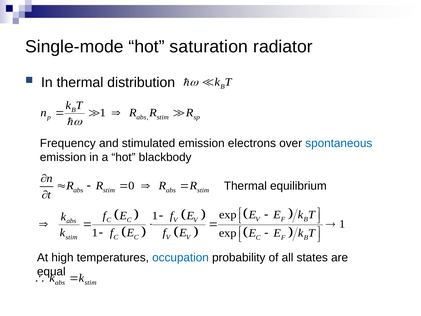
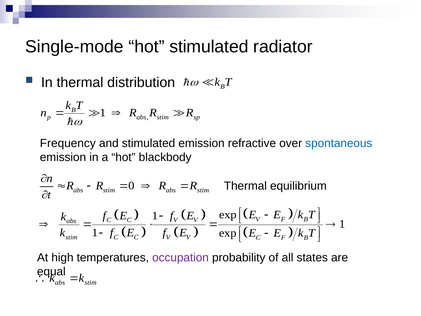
hot saturation: saturation -> stimulated
electrons: electrons -> refractive
occupation colour: blue -> purple
